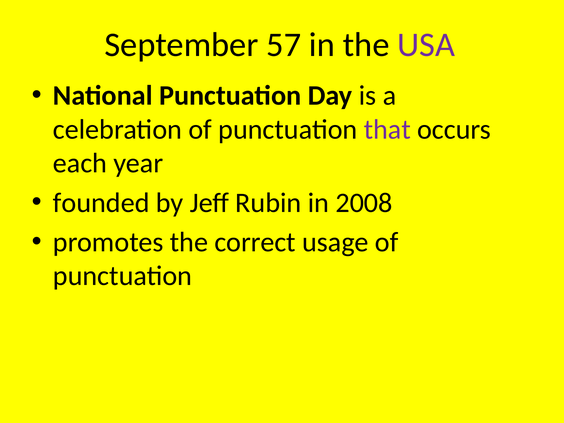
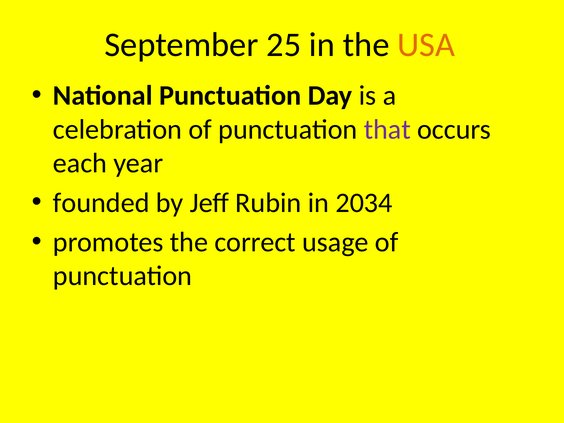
57: 57 -> 25
USA colour: purple -> orange
2008: 2008 -> 2034
